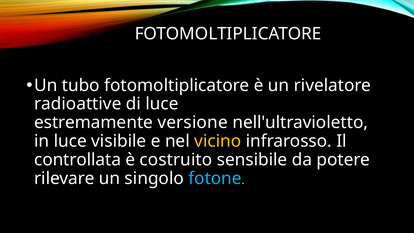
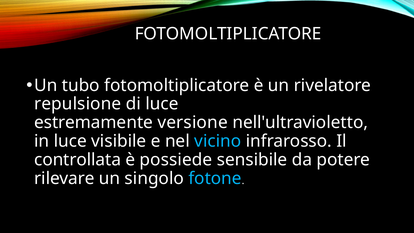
radioattive: radioattive -> repulsione
vicino colour: yellow -> light blue
costruito: costruito -> possiede
